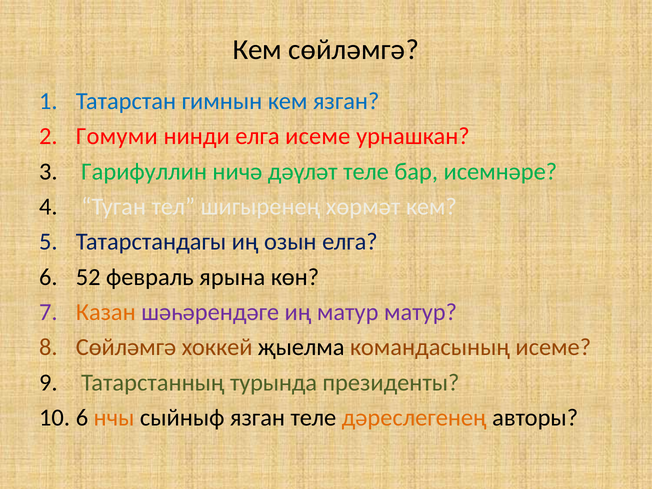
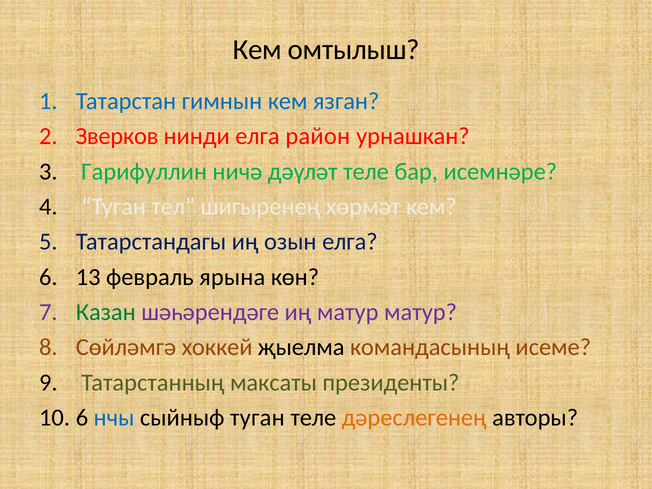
Кем сөйләмгә: сөйләмгә -> омтылыш
Гомуми: Гомуми -> Зверков
елга исеме: исеме -> район
52: 52 -> 13
Казан colour: orange -> green
турында: турында -> максаты
нчы colour: orange -> blue
сыйныф язган: язган -> туган
